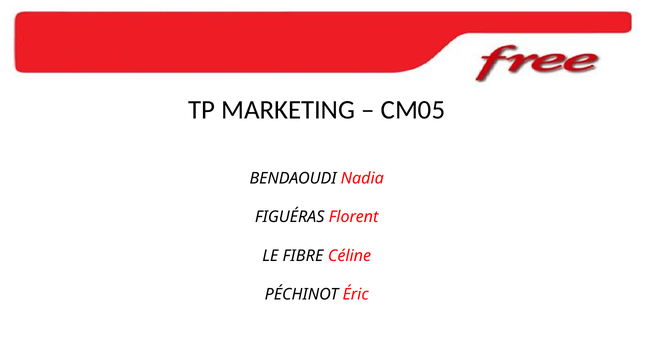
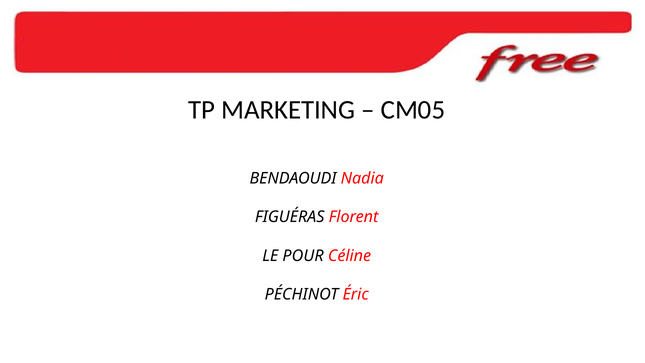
FIBRE: FIBRE -> POUR
